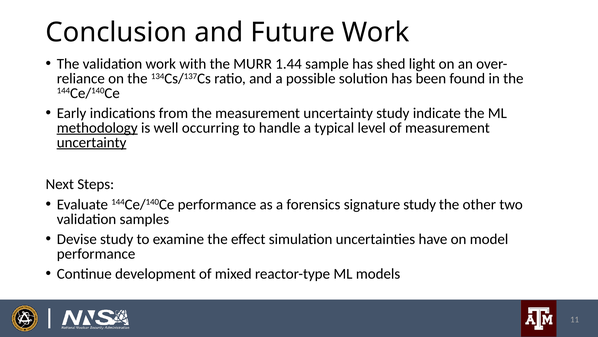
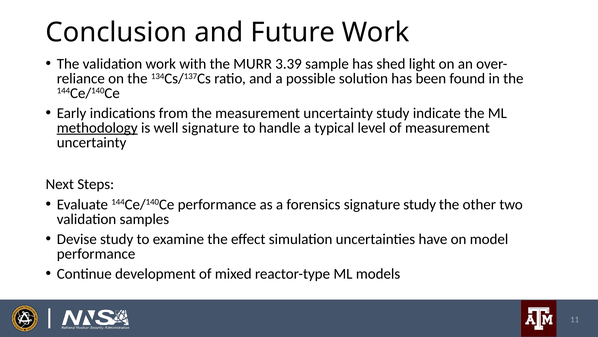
1.44: 1.44 -> 3.39
well occurring: occurring -> signature
uncertainty at (92, 142) underline: present -> none
